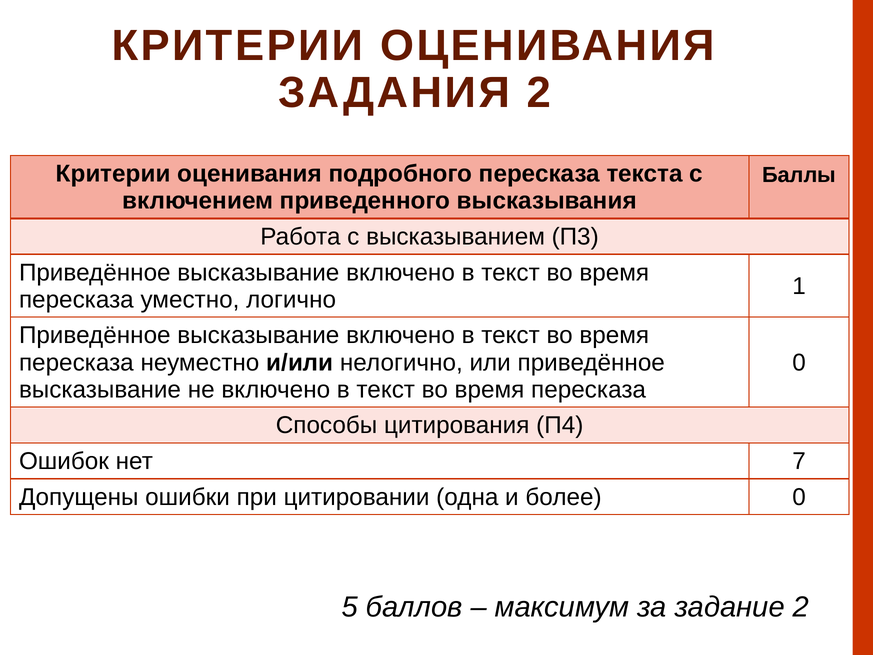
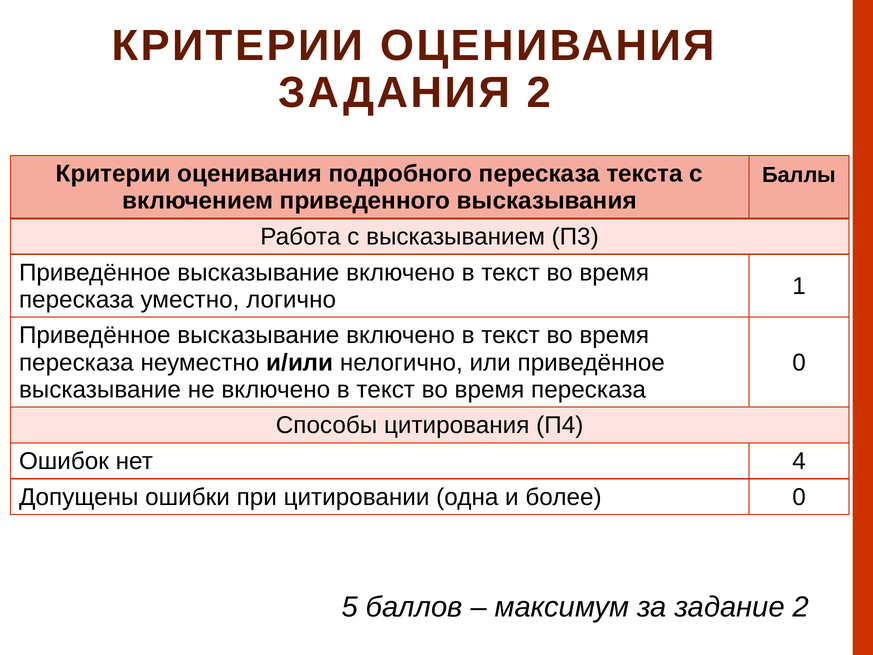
7: 7 -> 4
